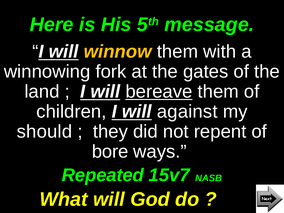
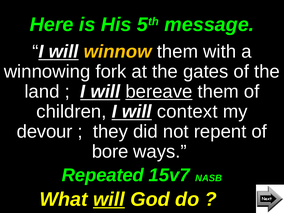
against: against -> context
should: should -> devour
will at (109, 199) underline: none -> present
